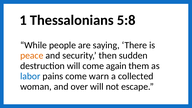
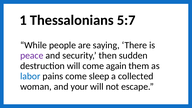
5:8: 5:8 -> 5:7
peace colour: orange -> purple
warn: warn -> sleep
over: over -> your
